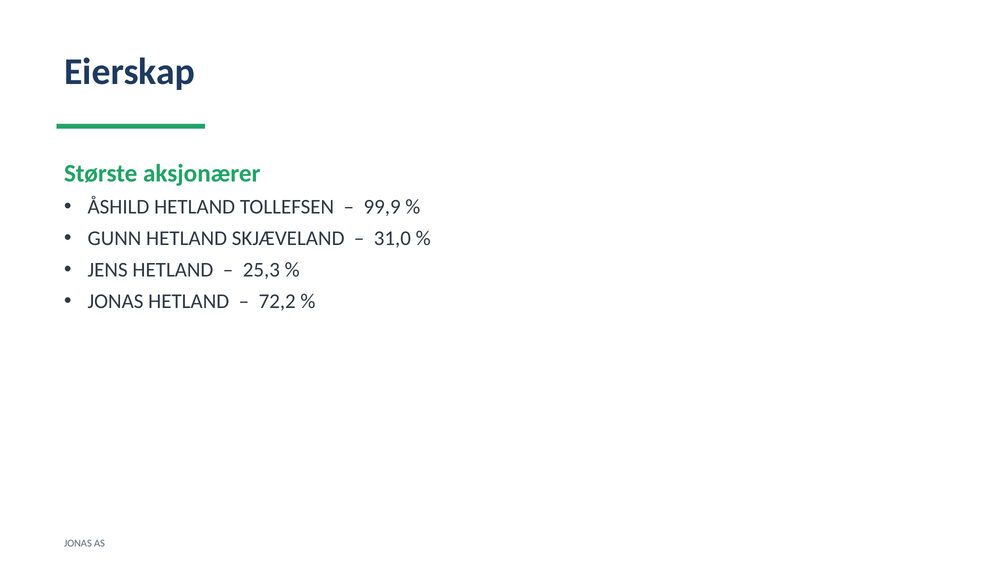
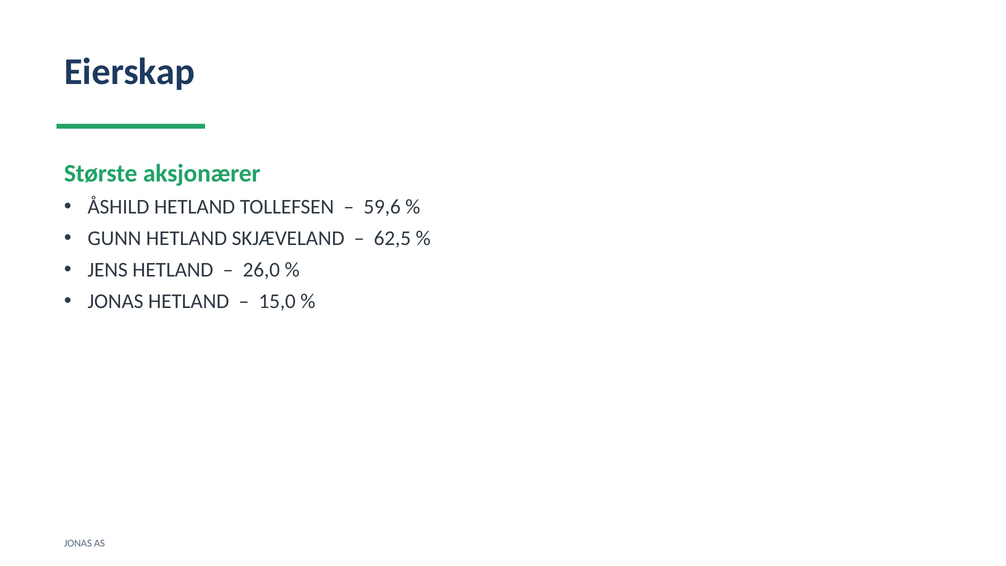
99,9: 99,9 -> 59,6
31,0: 31,0 -> 62,5
25,3: 25,3 -> 26,0
72,2: 72,2 -> 15,0
